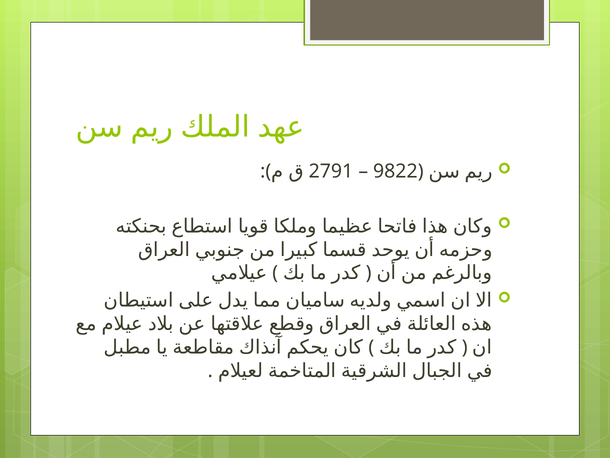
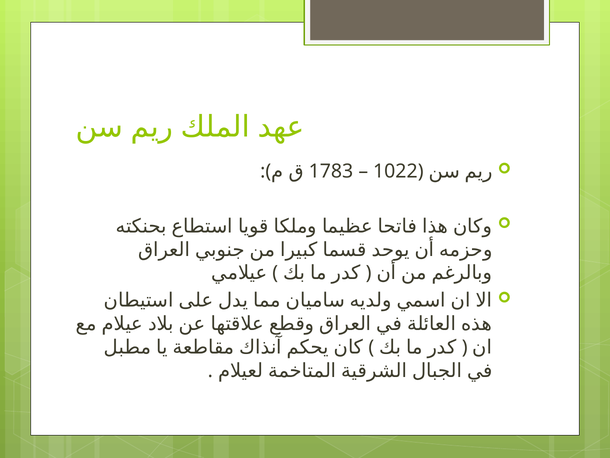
2791: 2791 -> 1783
9822: 9822 -> 1022
